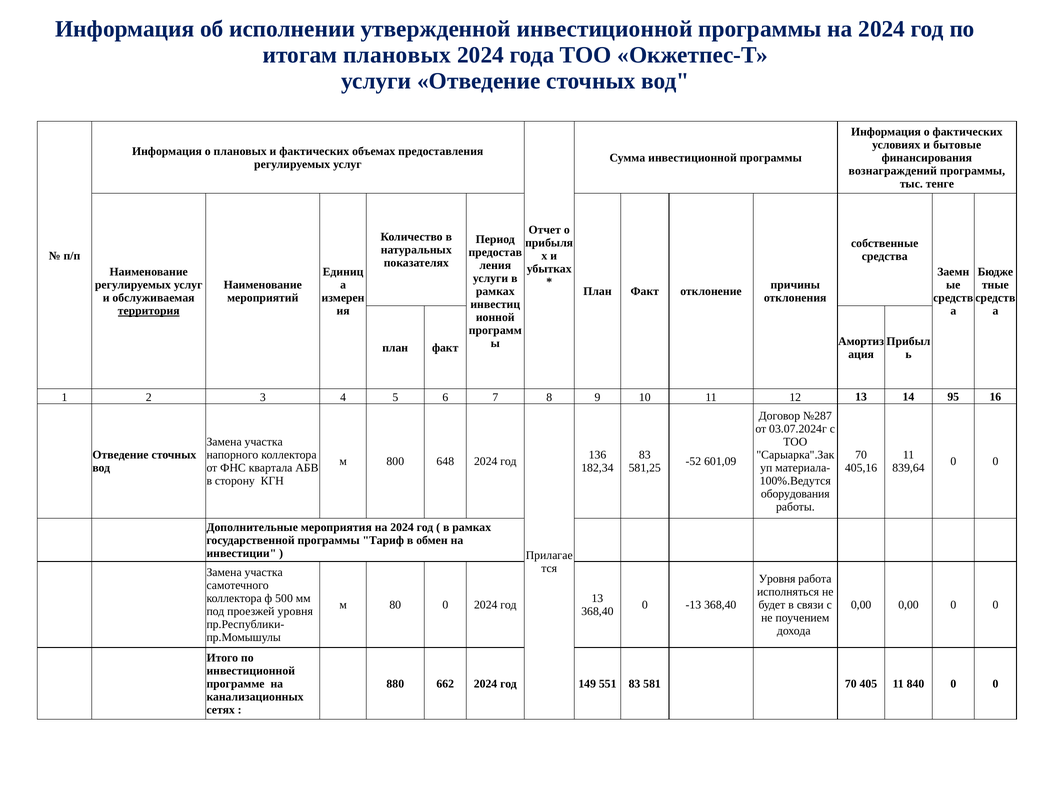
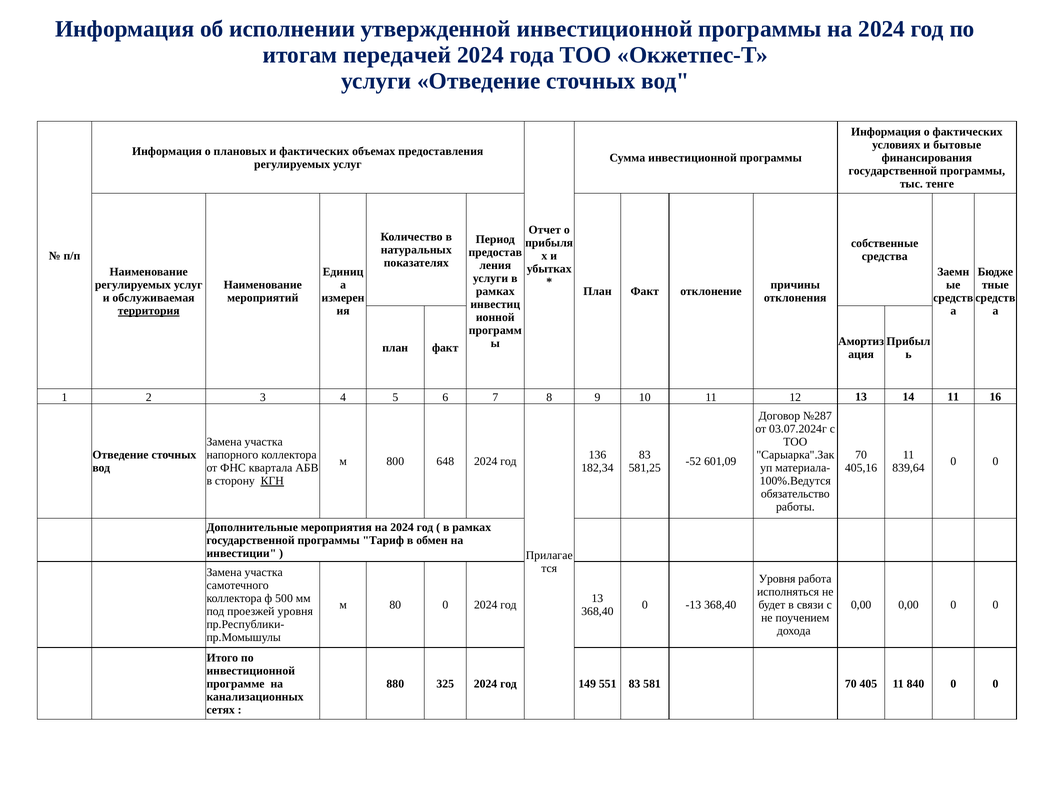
итогам плановых: плановых -> передачей
вознаграждений at (893, 171): вознаграждений -> государственной
14 95: 95 -> 11
КГН underline: none -> present
оборудования: оборудования -> обязательство
662: 662 -> 325
